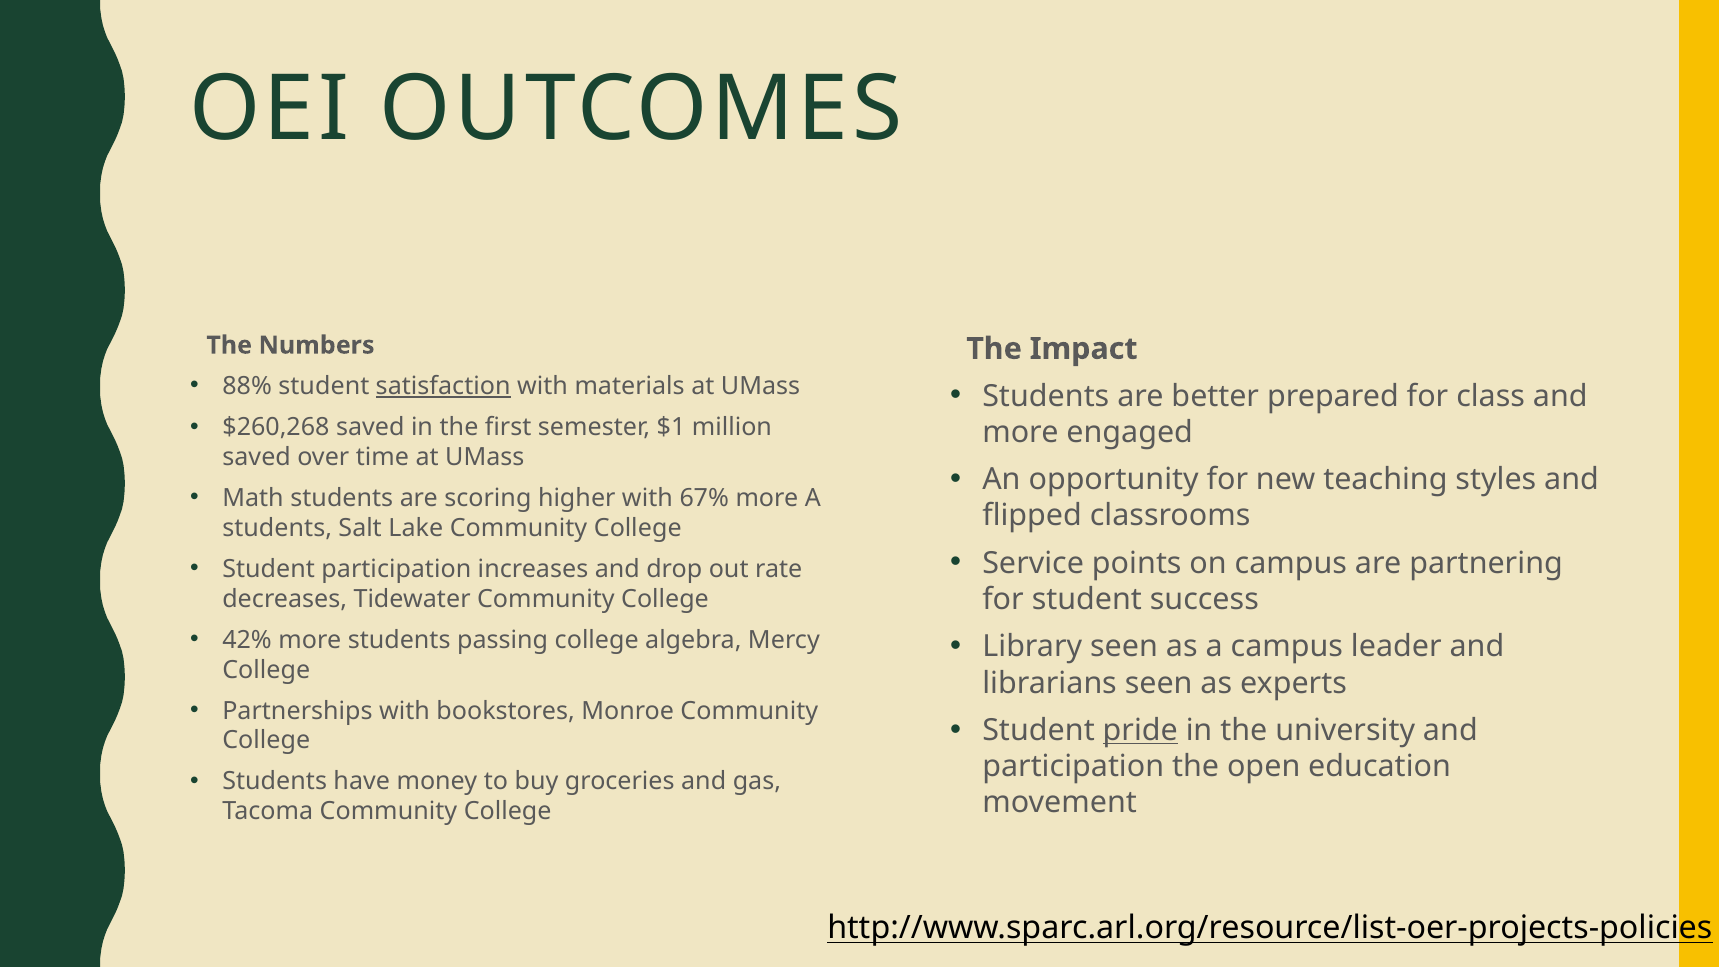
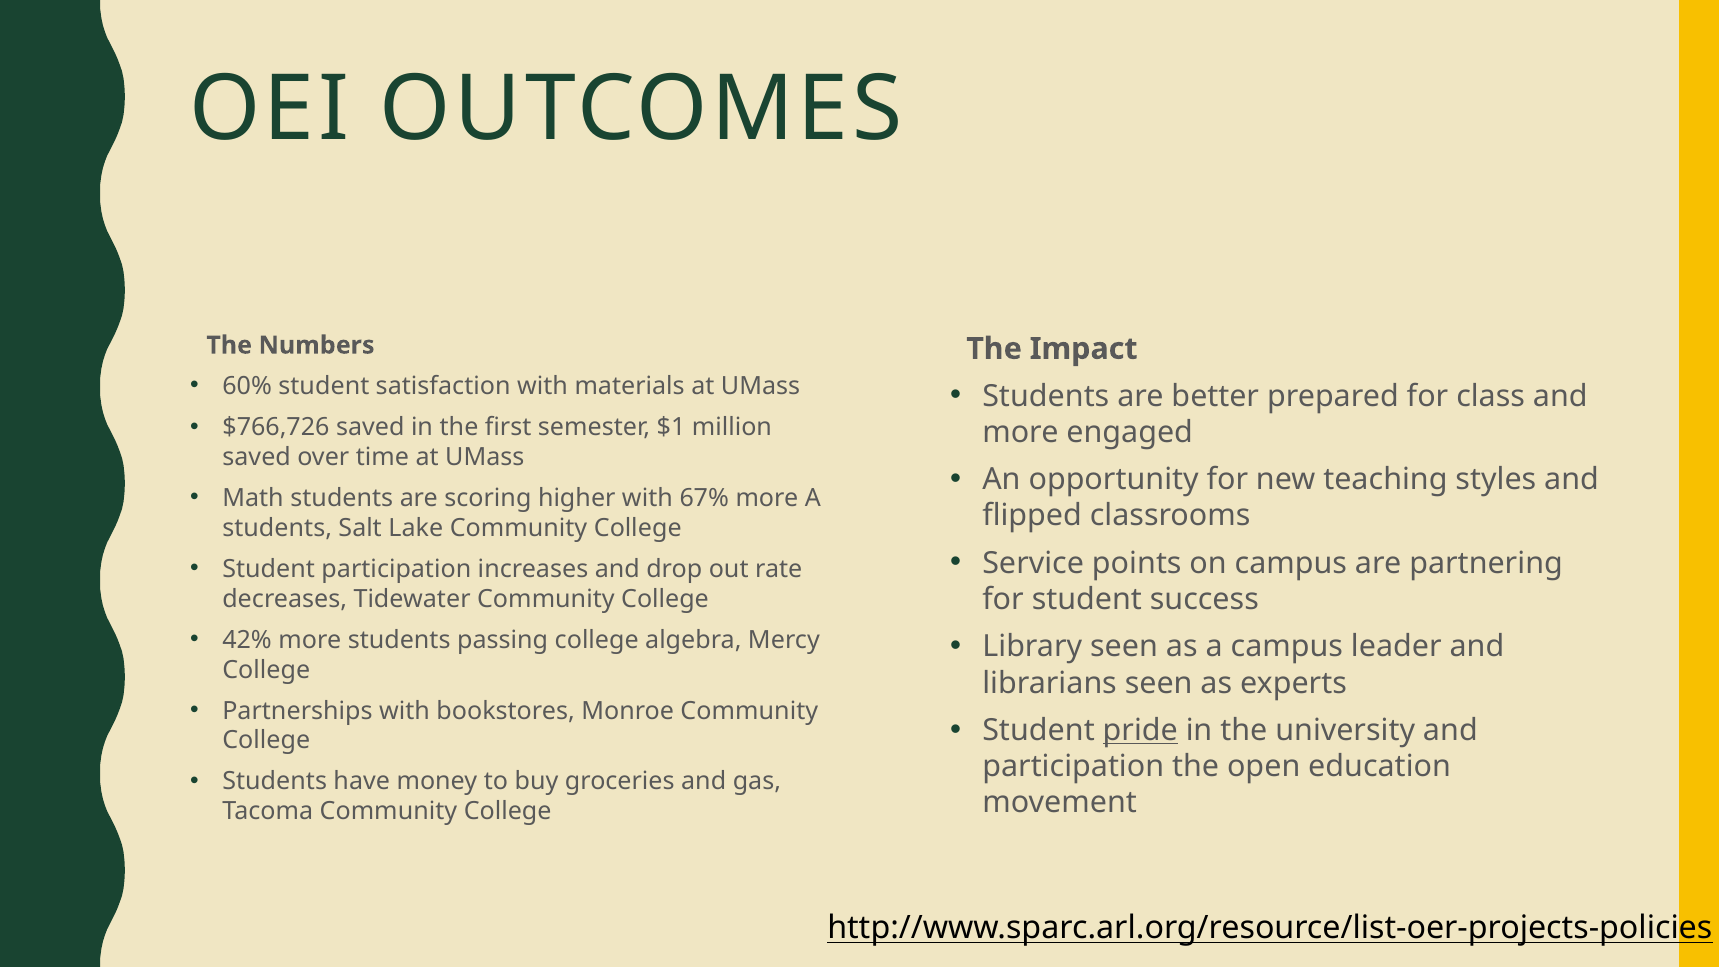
88%: 88% -> 60%
satisfaction underline: present -> none
$260,268: $260,268 -> $766,726
